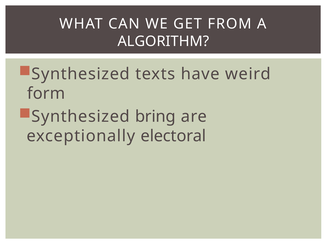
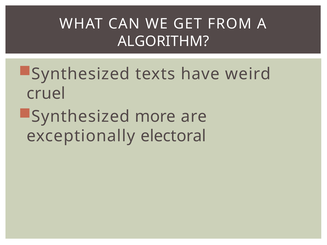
form: form -> cruel
bring: bring -> more
